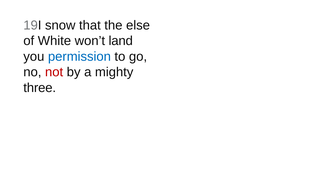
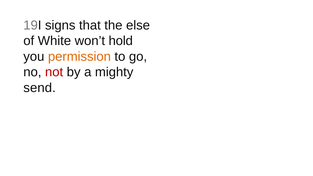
snow: snow -> signs
land: land -> hold
permission colour: blue -> orange
three: three -> send
